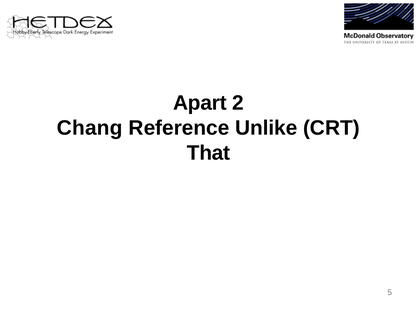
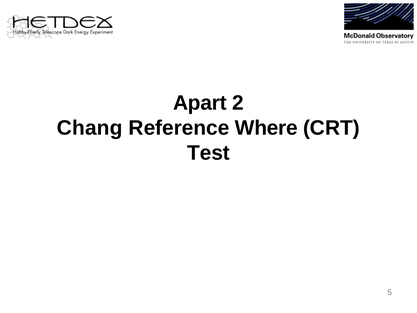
Unlike: Unlike -> Where
That: That -> Test
